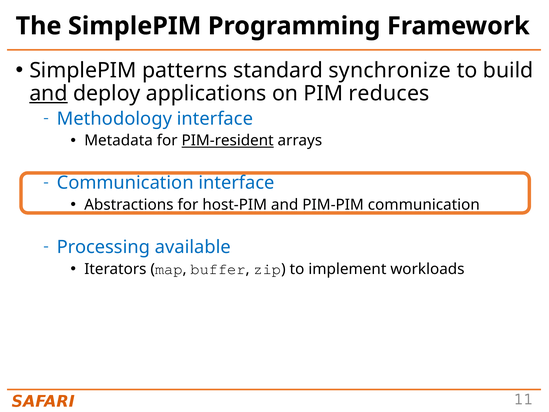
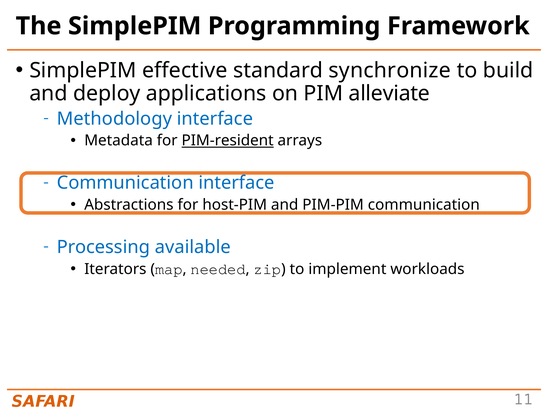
patterns: patterns -> effective
and at (48, 93) underline: present -> none
reduces: reduces -> alleviate
buffer: buffer -> needed
